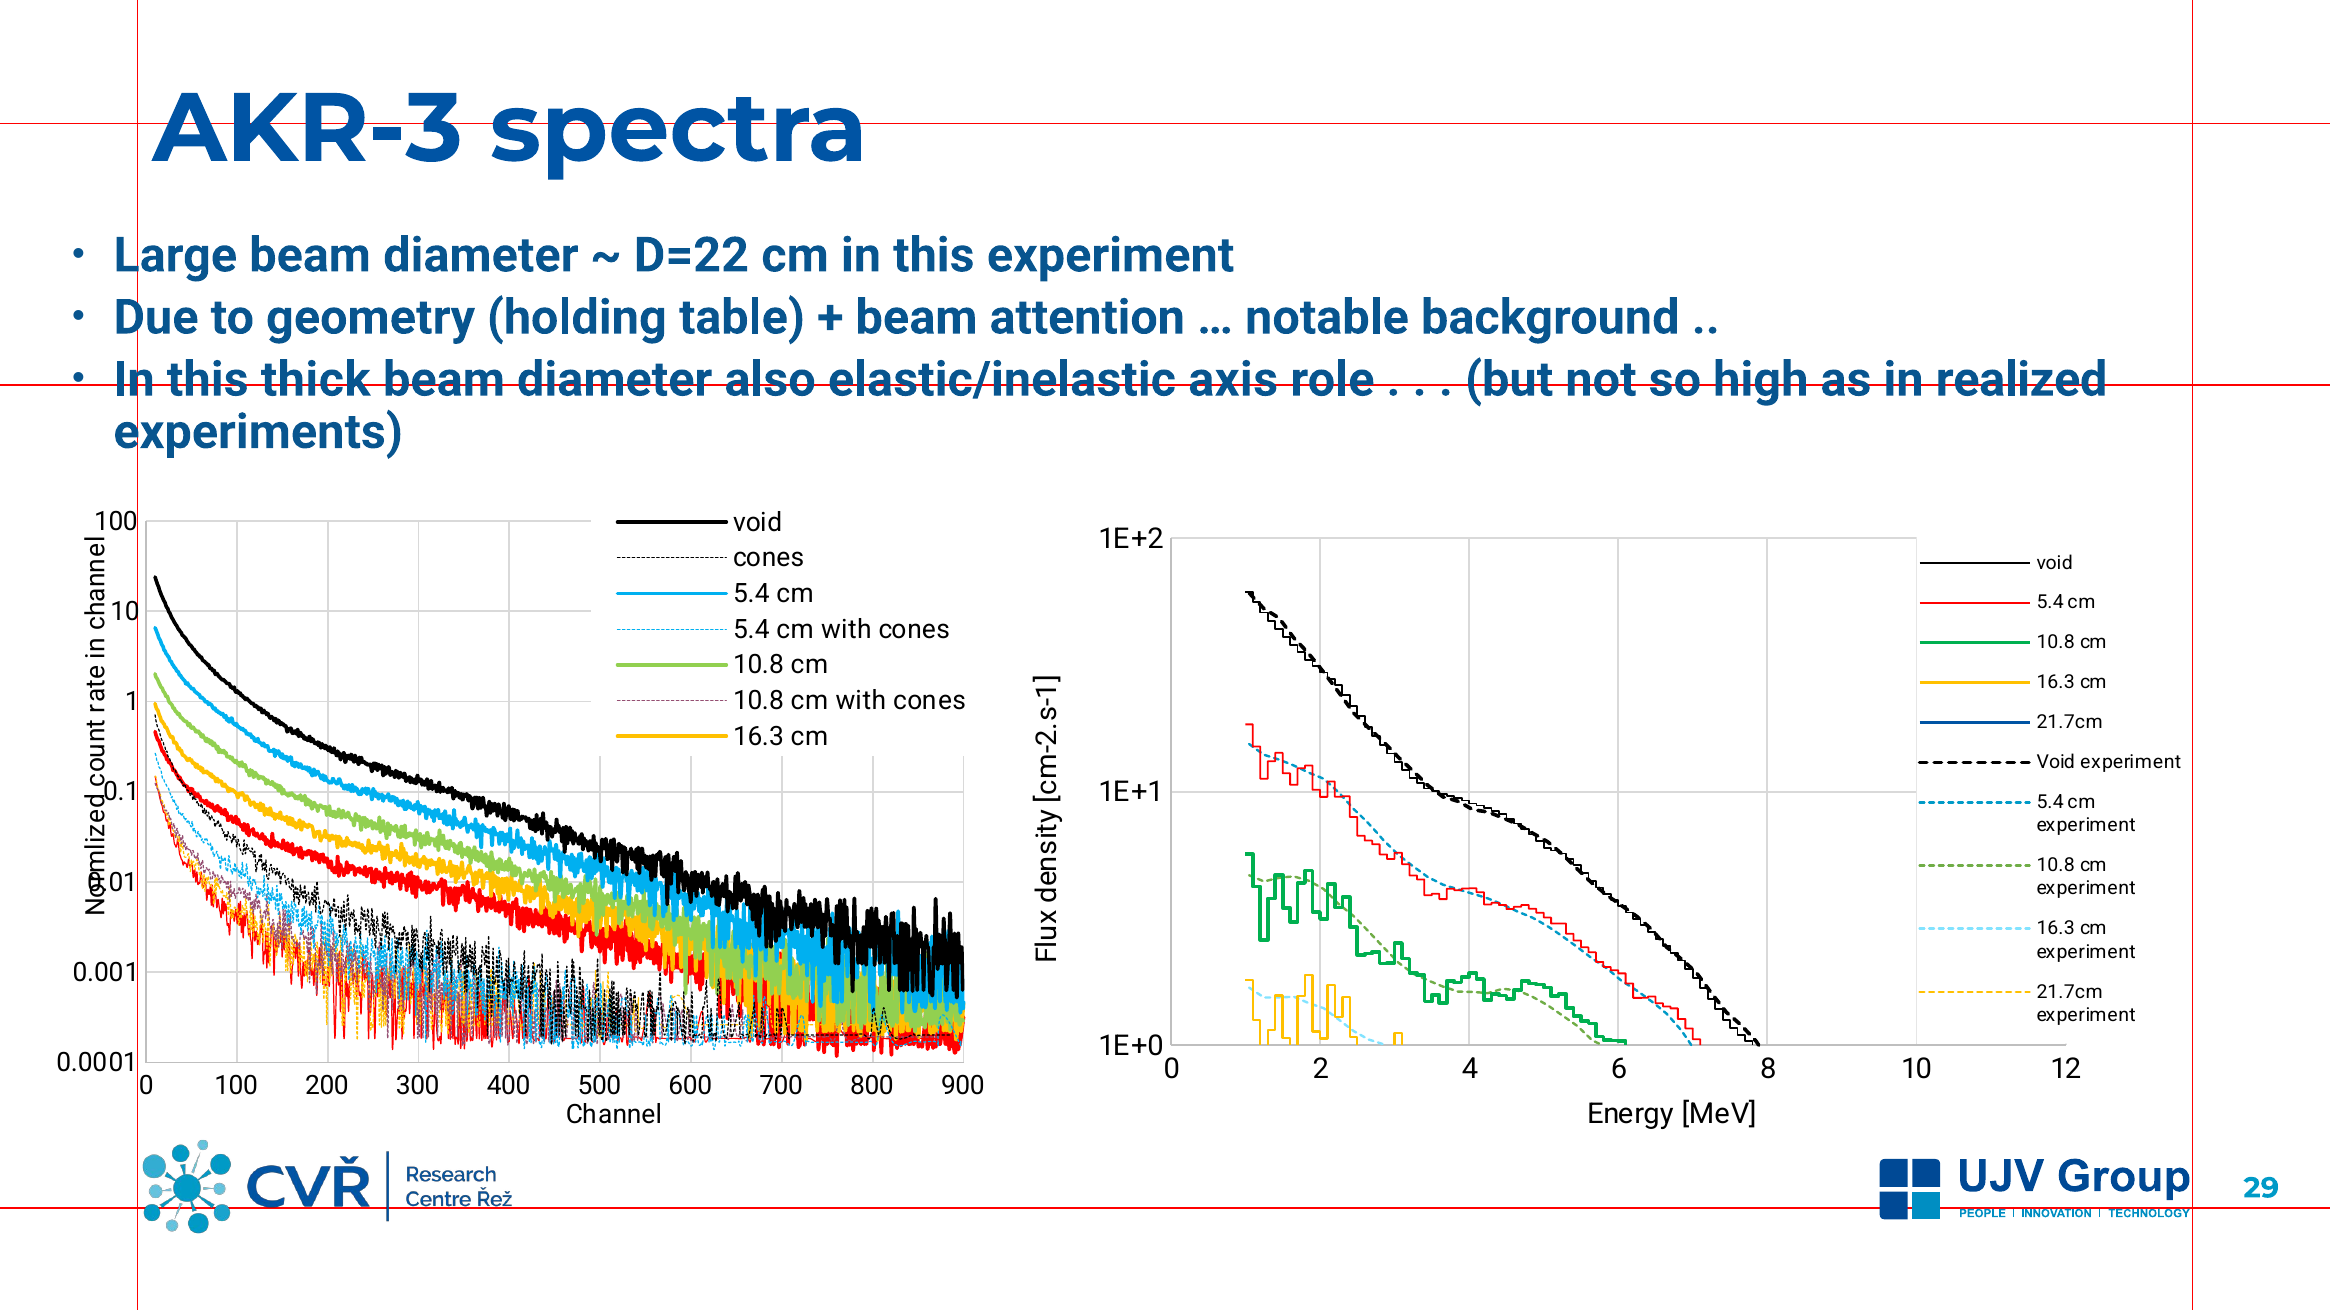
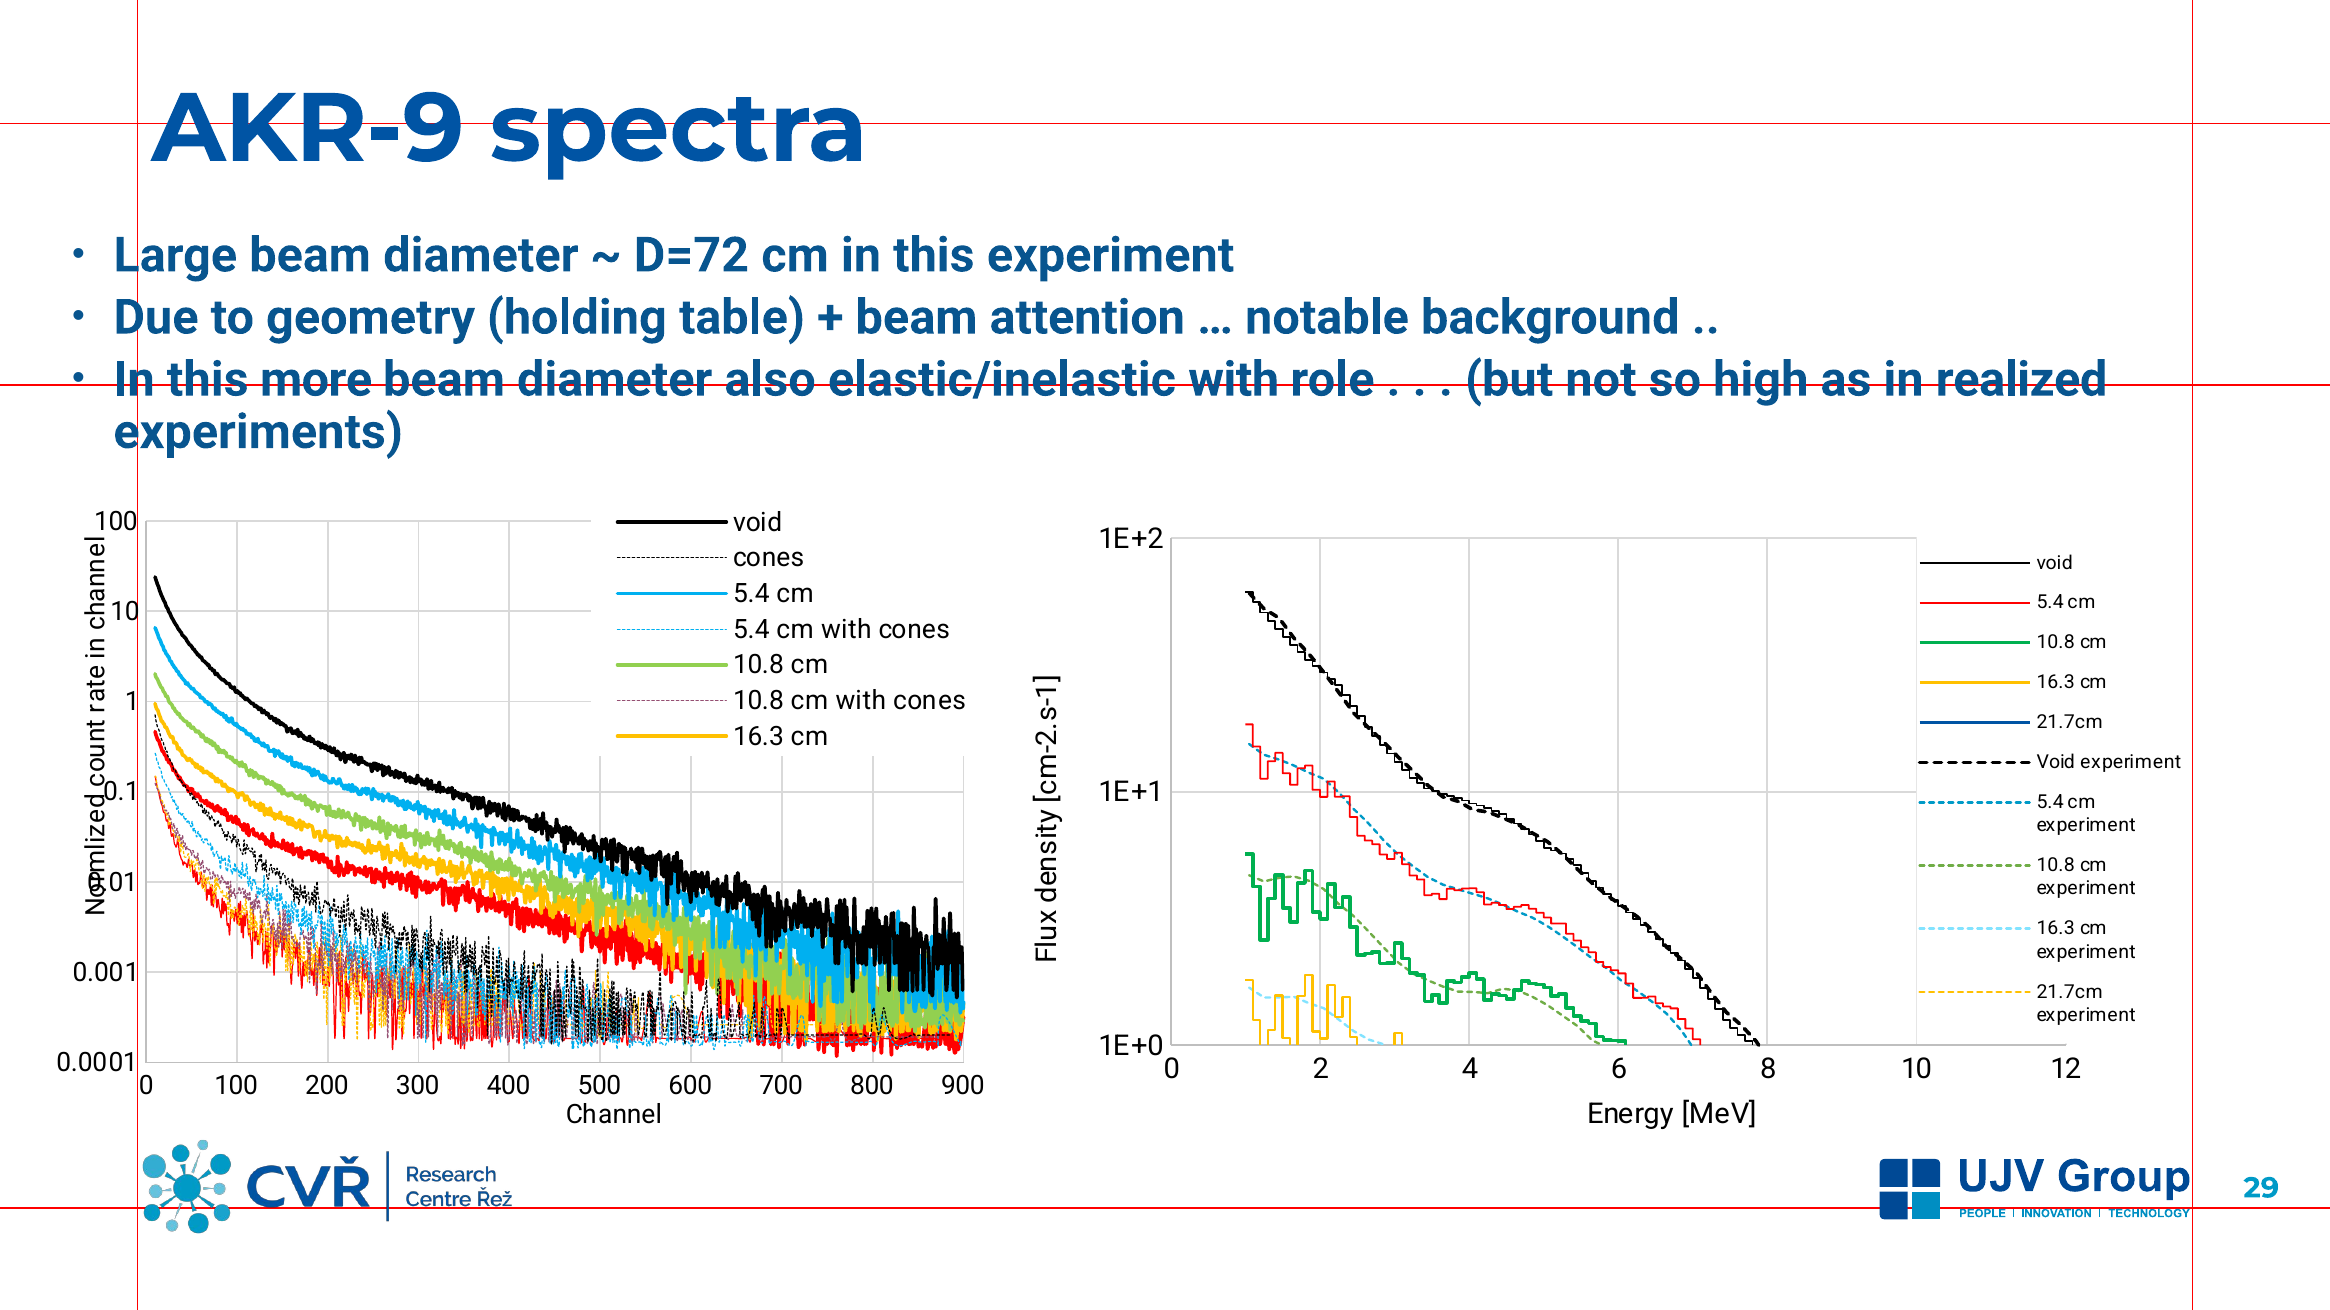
AKR-3: AKR-3 -> AKR-9
D=22: D=22 -> D=72
thick: thick -> more
elastic/inelastic axis: axis -> with
